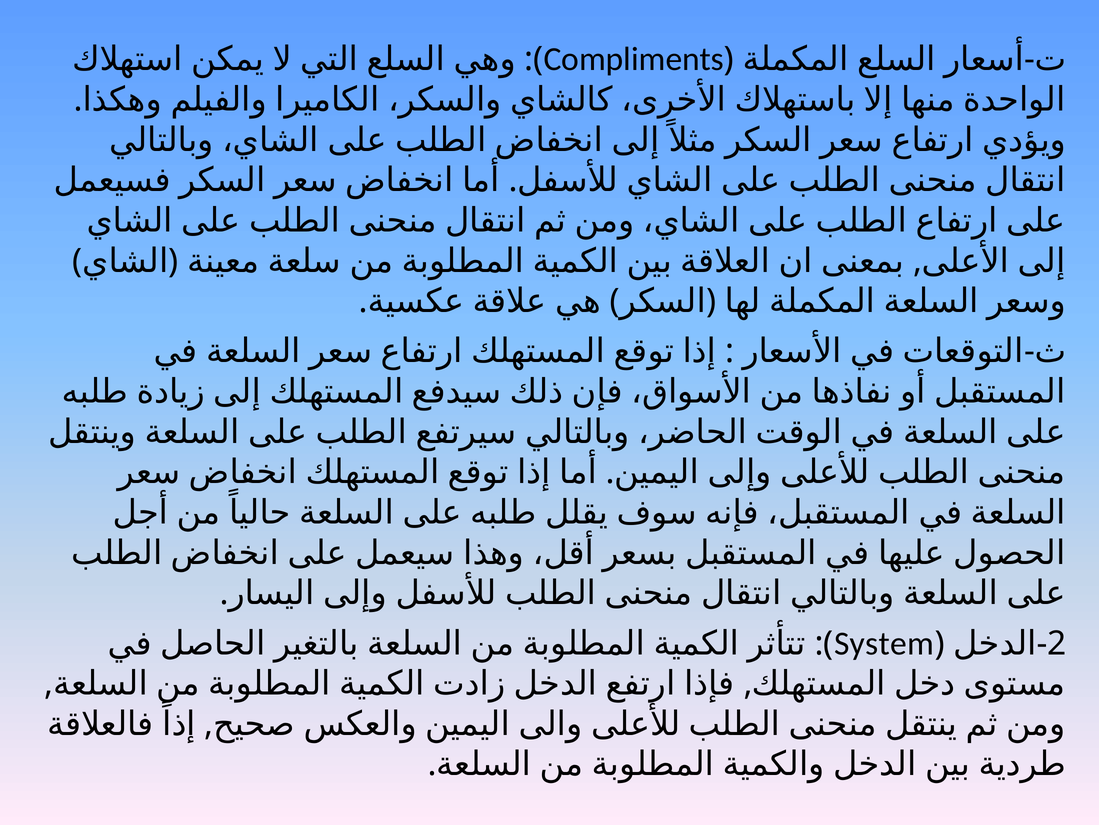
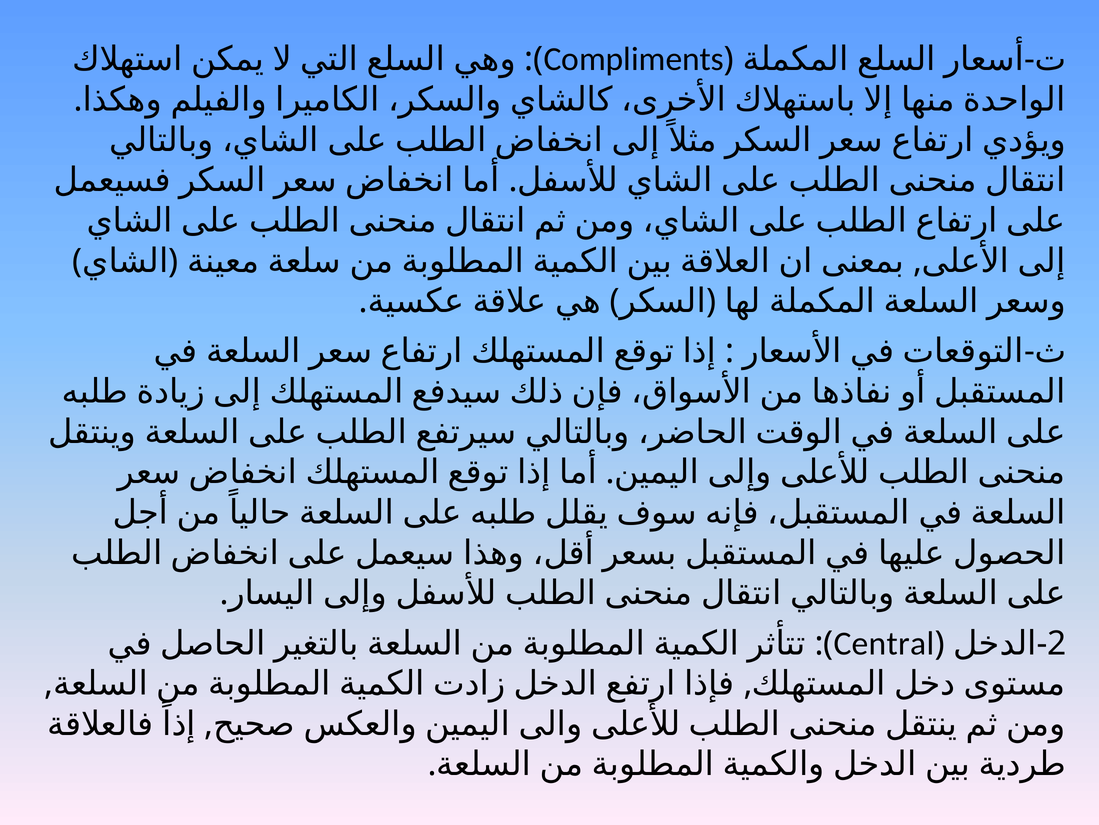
System: System -> Central
